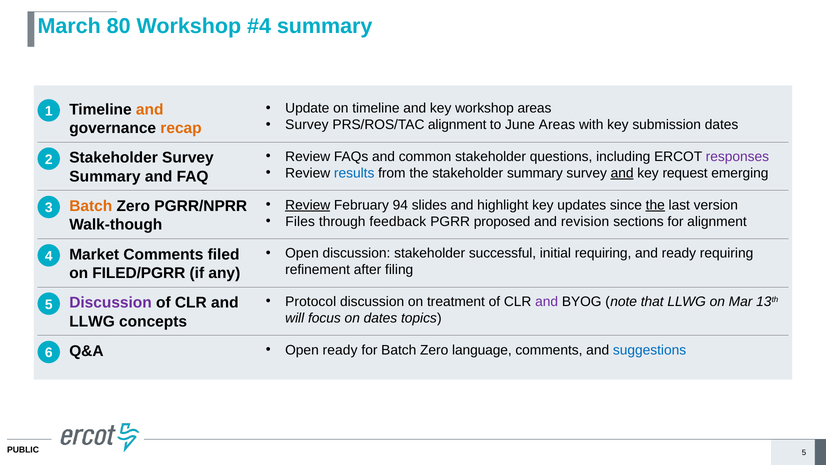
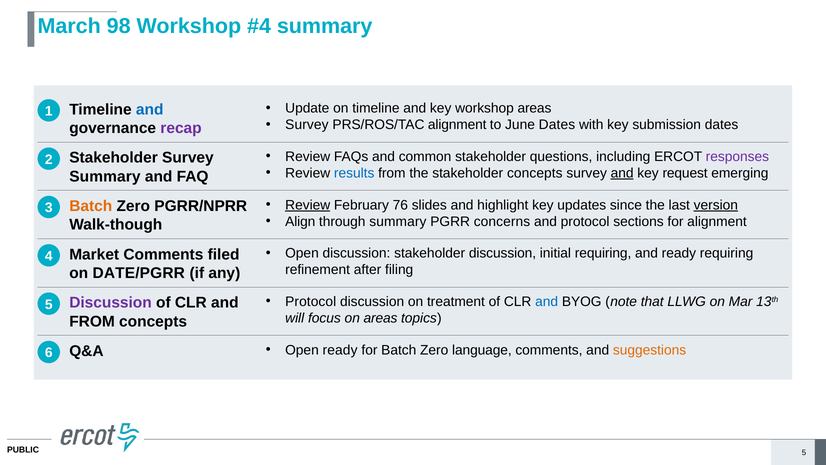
80: 80 -> 98
and at (150, 109) colour: orange -> blue
June Areas: Areas -> Dates
recap colour: orange -> purple
stakeholder summary: summary -> concepts
94: 94 -> 76
the at (655, 205) underline: present -> none
version underline: none -> present
Files: Files -> Align
through feedback: feedback -> summary
proposed: proposed -> concerns
and revision: revision -> protocol
stakeholder successful: successful -> discussion
FILED/PGRR: FILED/PGRR -> DATE/PGRR
and at (547, 301) colour: purple -> blue
on dates: dates -> areas
LLWG at (92, 321): LLWG -> FROM
suggestions colour: blue -> orange
